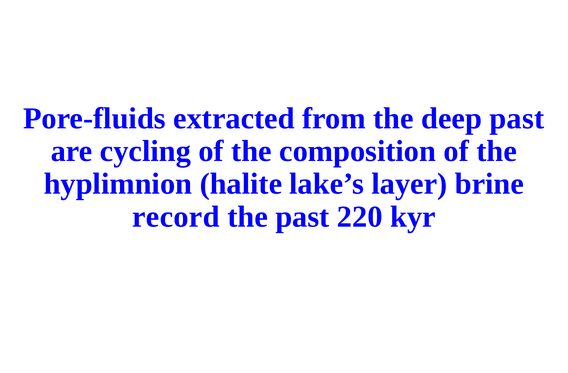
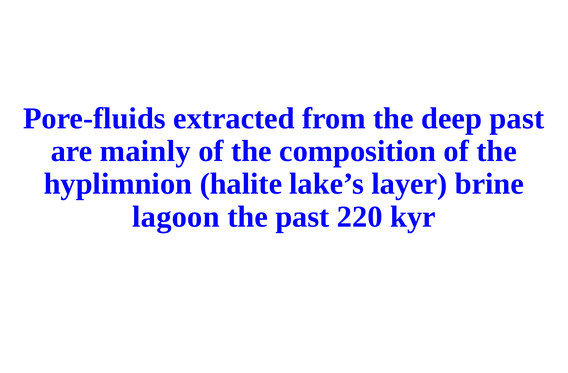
cycling: cycling -> mainly
record: record -> lagoon
